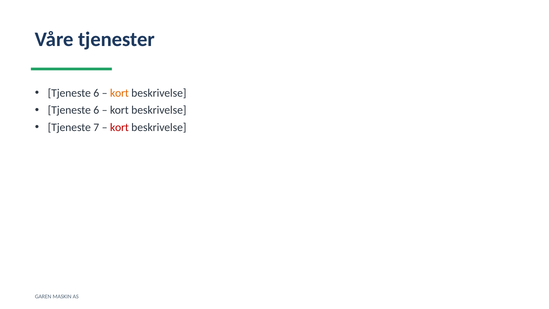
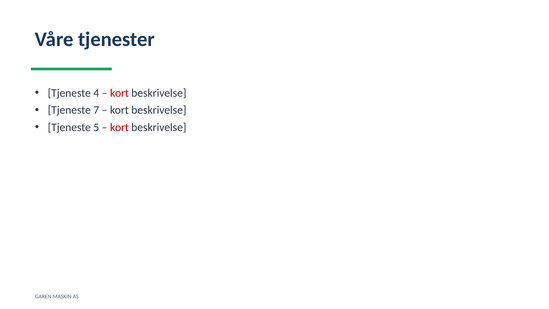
6 at (96, 93): 6 -> 4
kort at (119, 93) colour: orange -> red
6 at (96, 110): 6 -> 7
7: 7 -> 5
